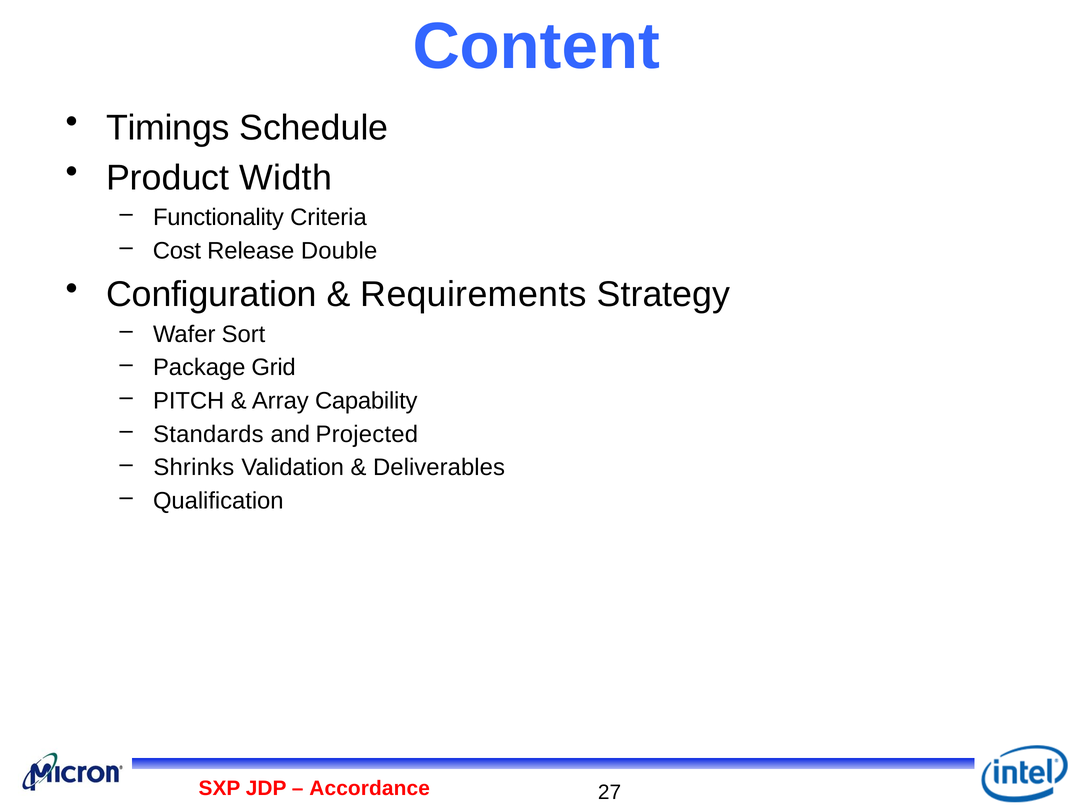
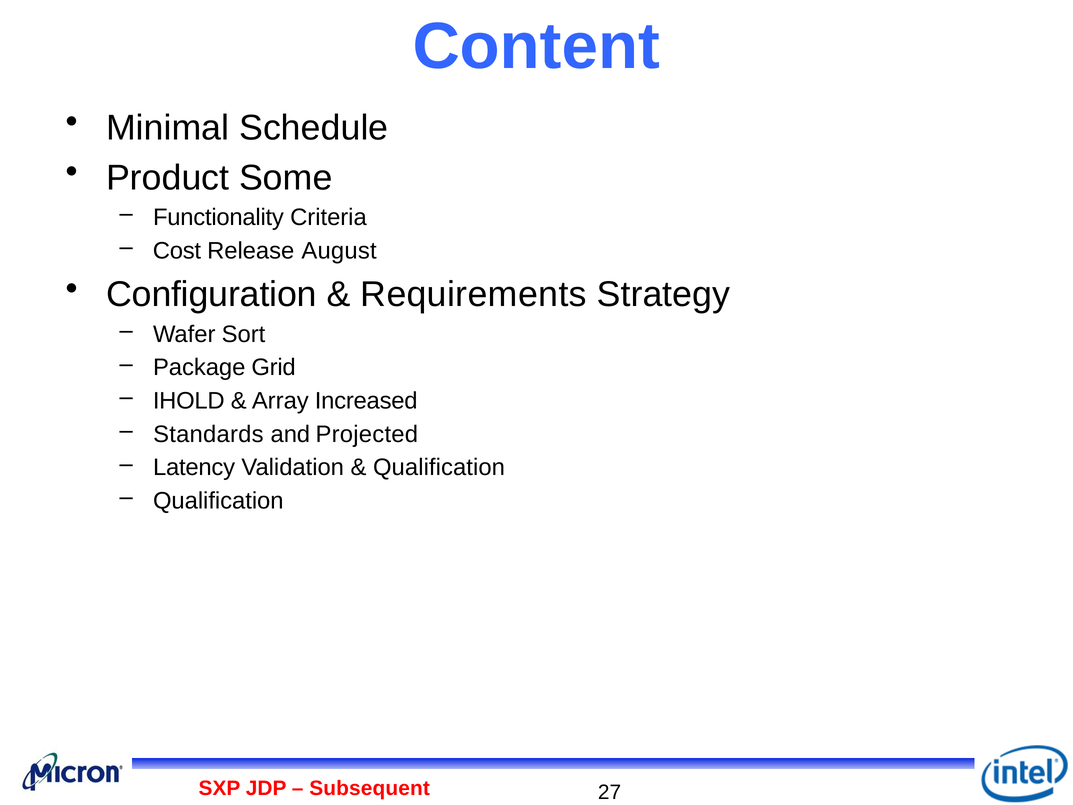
Timings: Timings -> Minimal
Width: Width -> Some
Double: Double -> August
PITCH: PITCH -> IHOLD
Capability: Capability -> Increased
Shrinks: Shrinks -> Latency
Deliverables at (439, 467): Deliverables -> Qualification
Accordance: Accordance -> Subsequent
